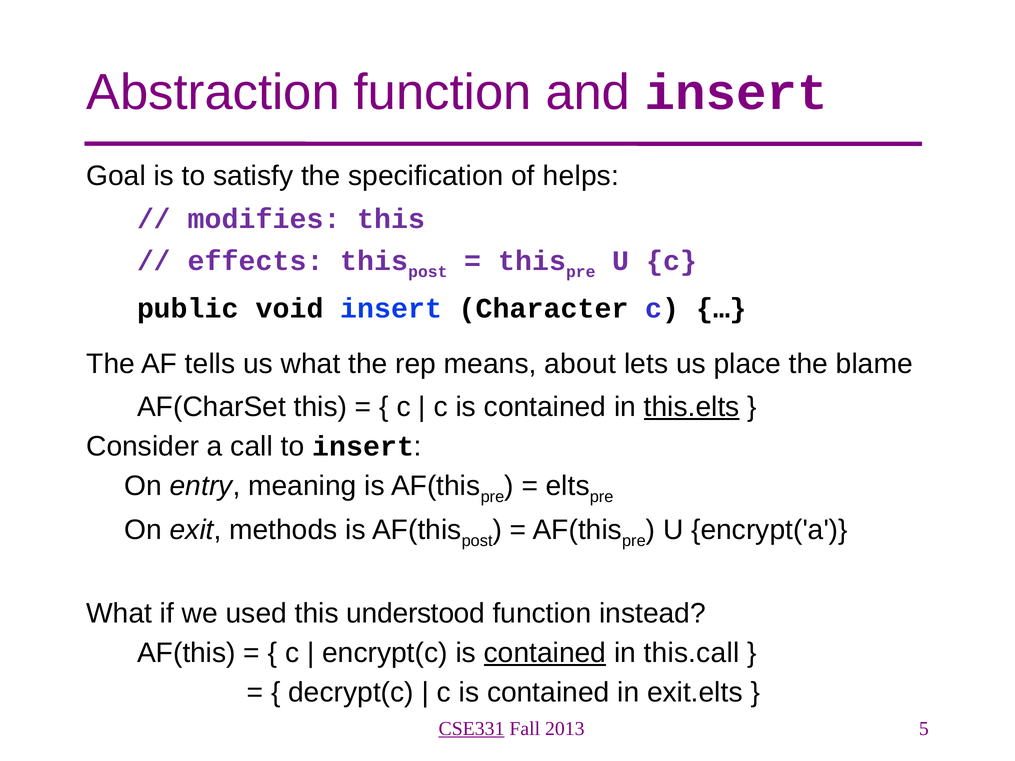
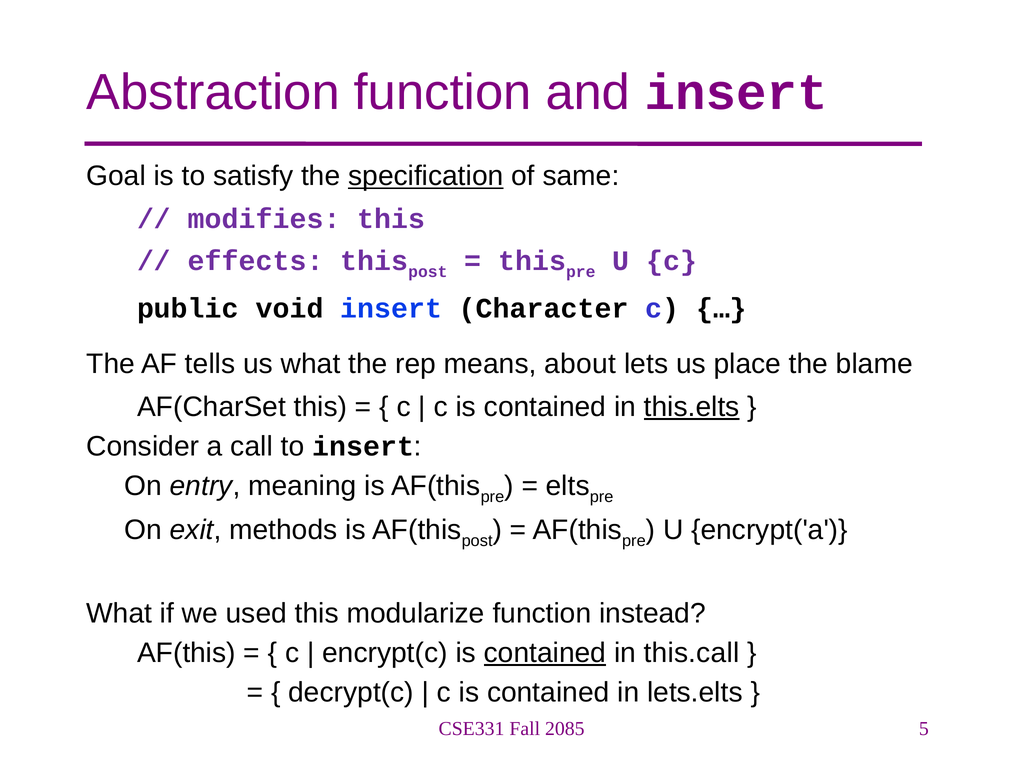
specification underline: none -> present
helps: helps -> same
understood: understood -> modularize
exit.elts: exit.elts -> lets.elts
CSE331 underline: present -> none
2013: 2013 -> 2085
